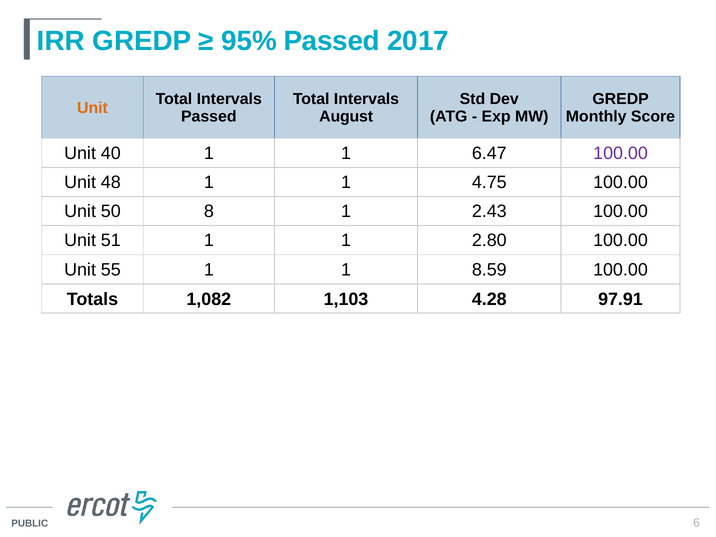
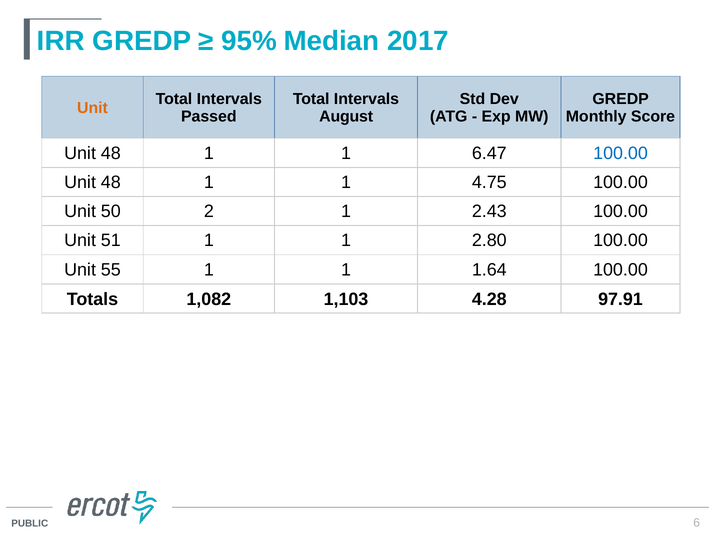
95% Passed: Passed -> Median
40 at (111, 153): 40 -> 48
100.00 at (621, 153) colour: purple -> blue
8: 8 -> 2
8.59: 8.59 -> 1.64
